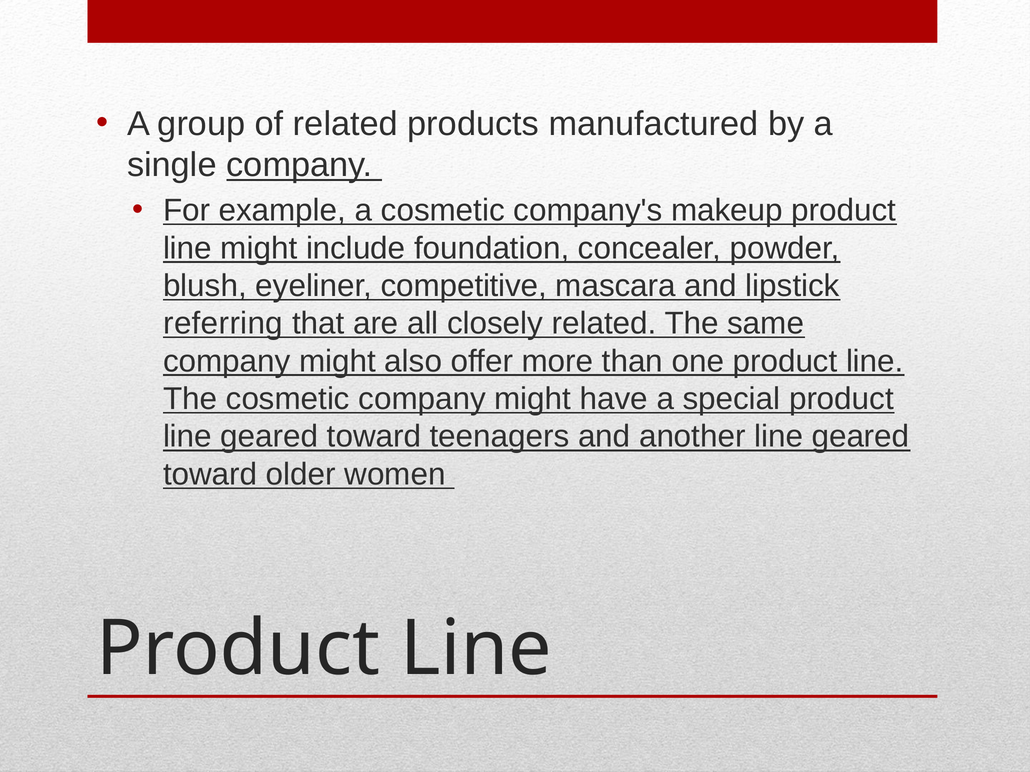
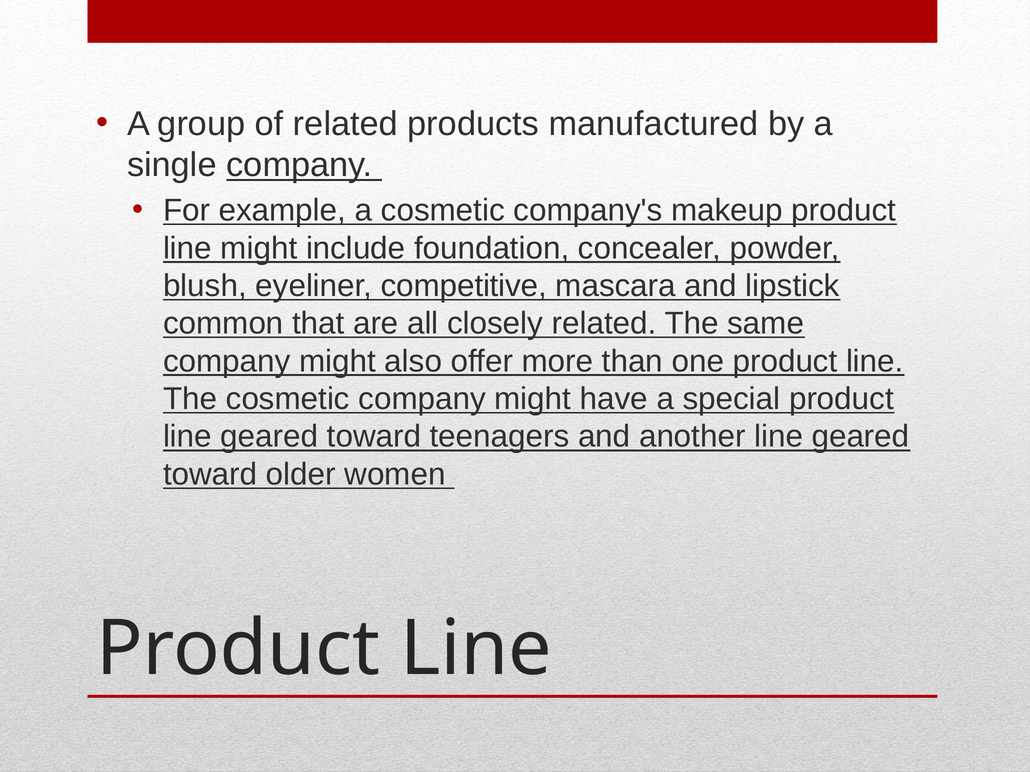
referring: referring -> common
